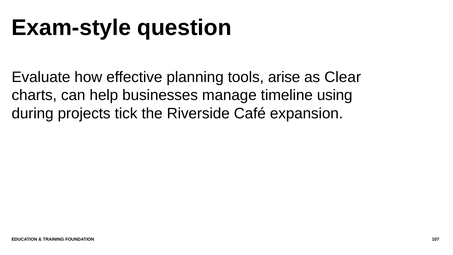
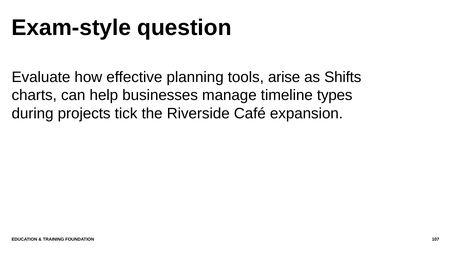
Clear: Clear -> Shifts
using: using -> types
